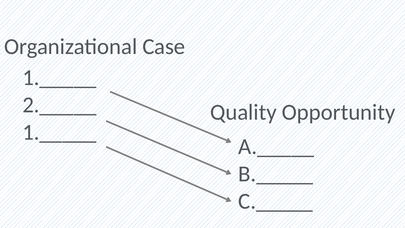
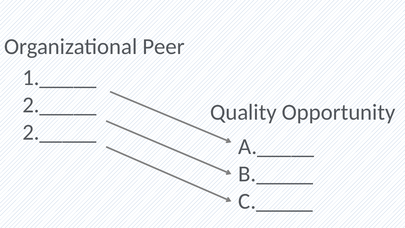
Case: Case -> Peer
1._____ at (59, 132): 1._____ -> 2._____
